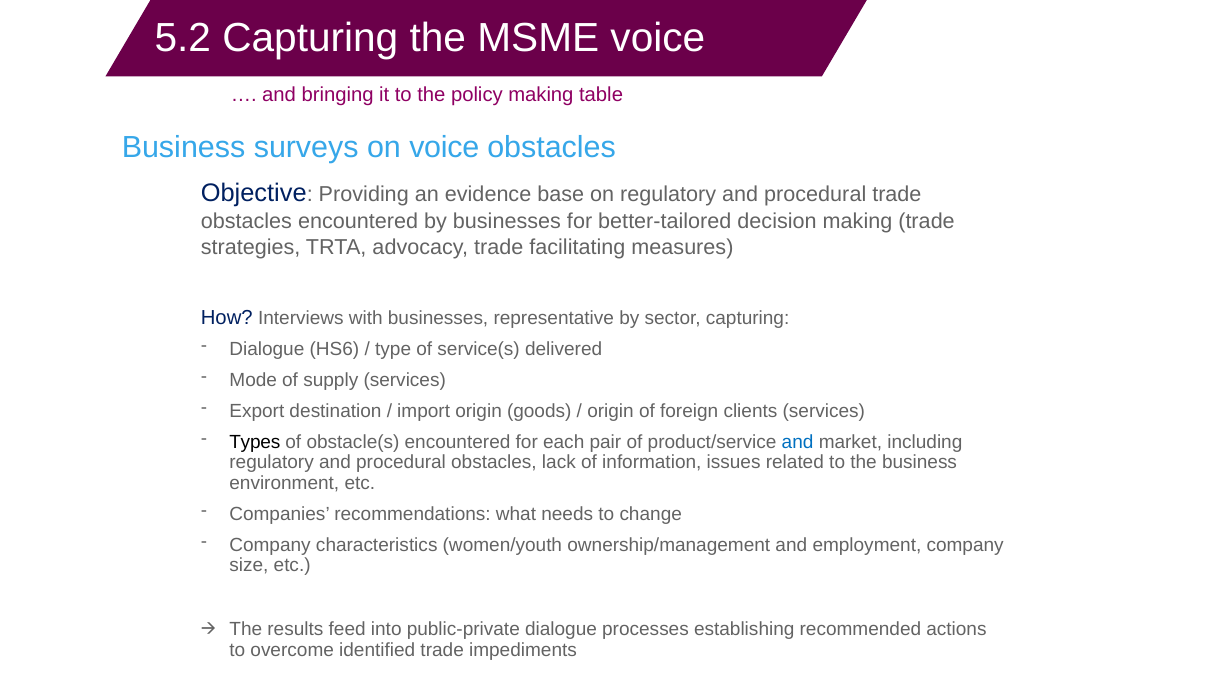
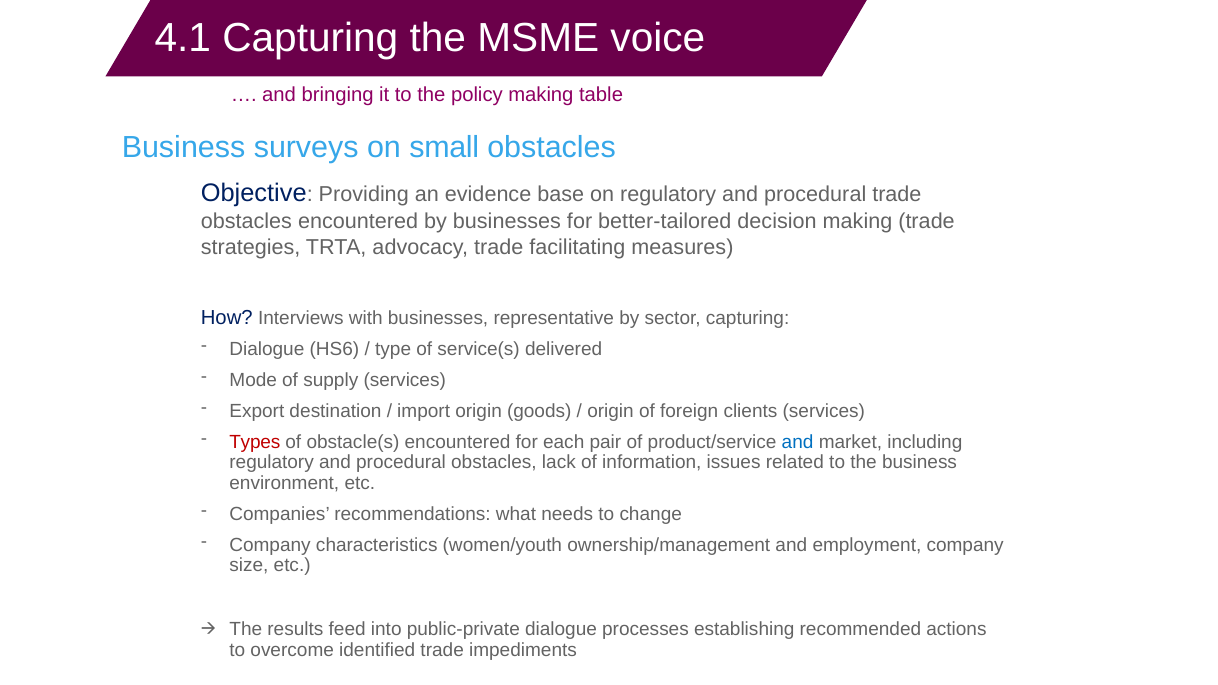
5.2: 5.2 -> 4.1
on voice: voice -> small
Types colour: black -> red
